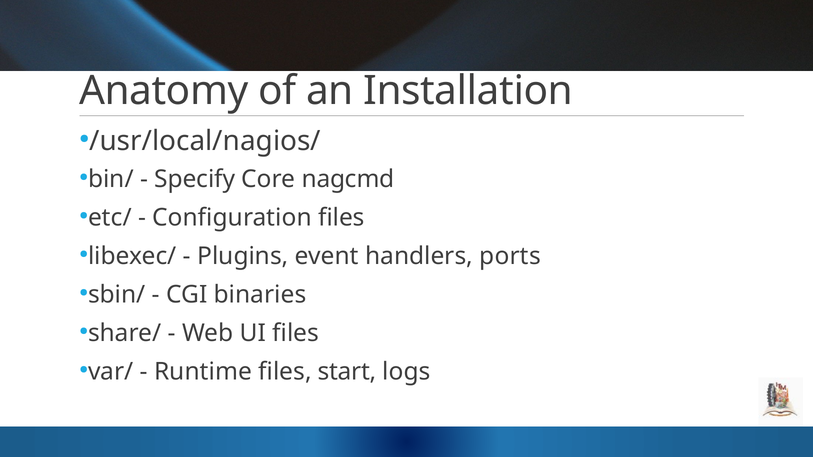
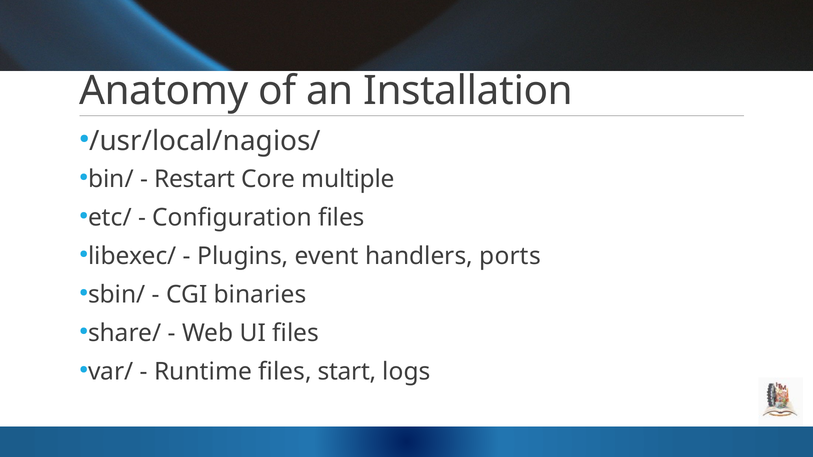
Specify: Specify -> Restart
nagcmd: nagcmd -> multiple
